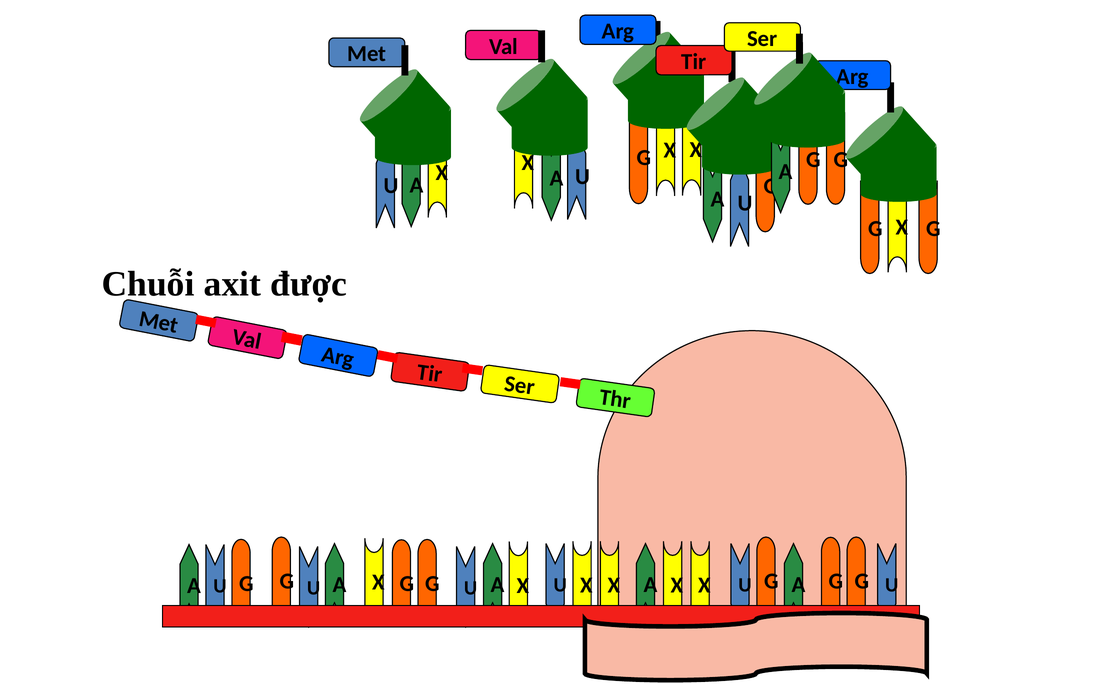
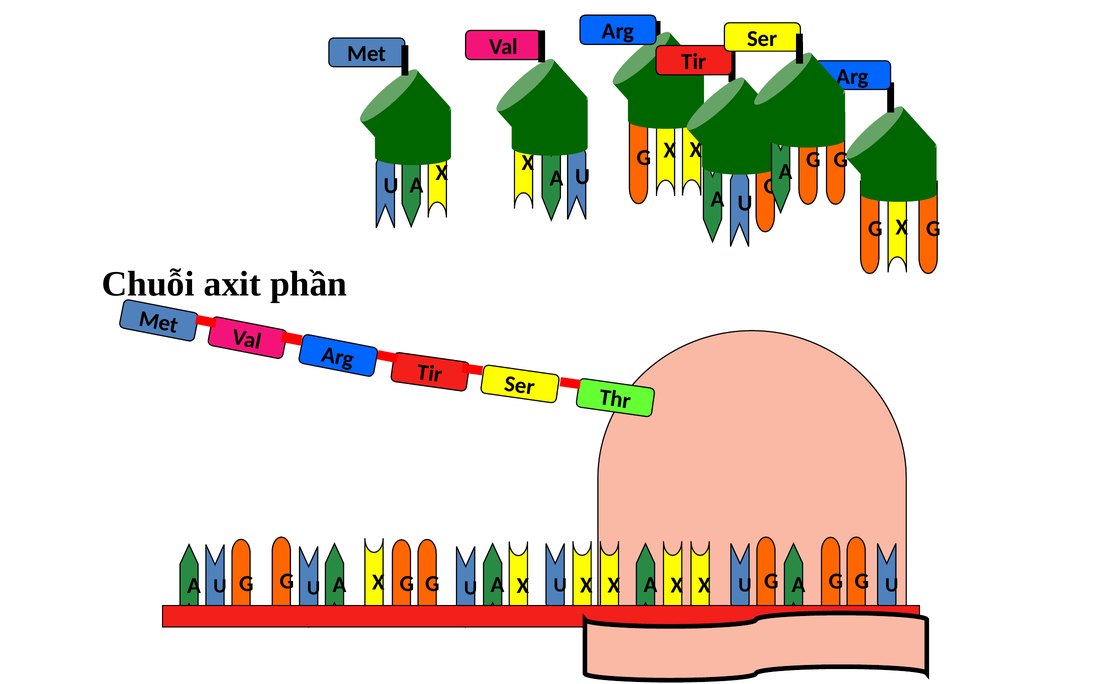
được: được -> phần
